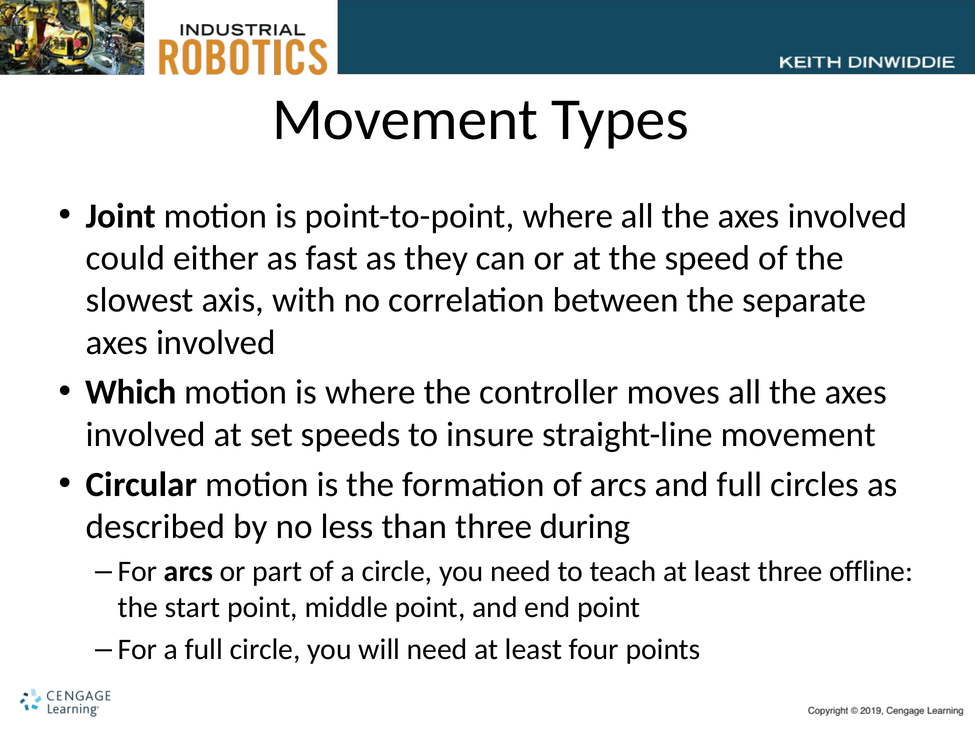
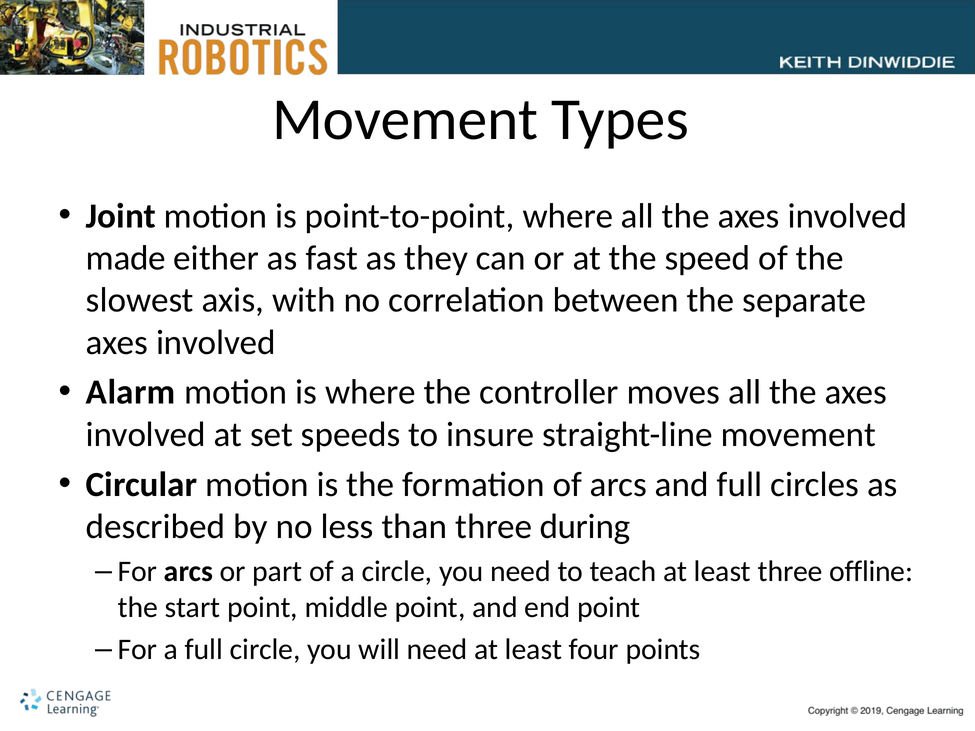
could: could -> made
Which: Which -> Alarm
